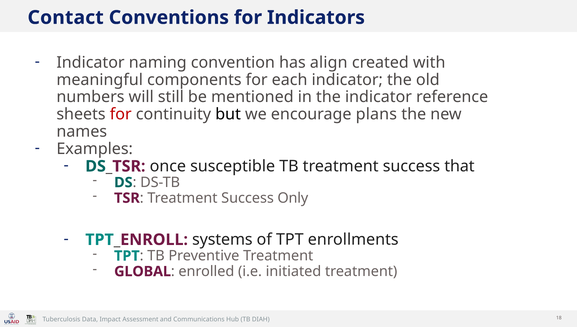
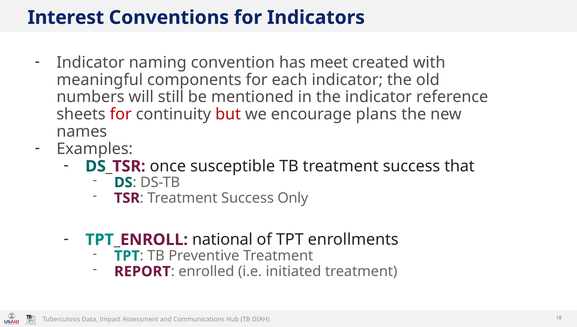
Contact: Contact -> Interest
align: align -> meet
but colour: black -> red
systems: systems -> national
GLOBAL: GLOBAL -> REPORT
